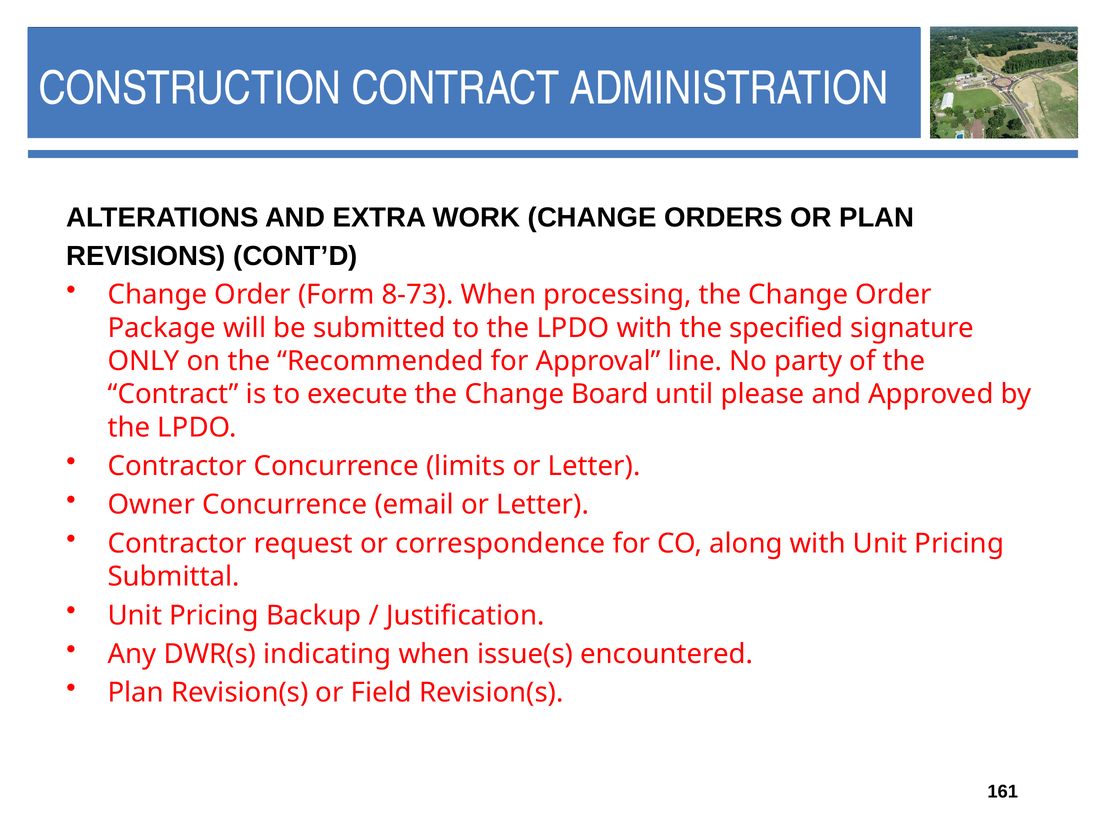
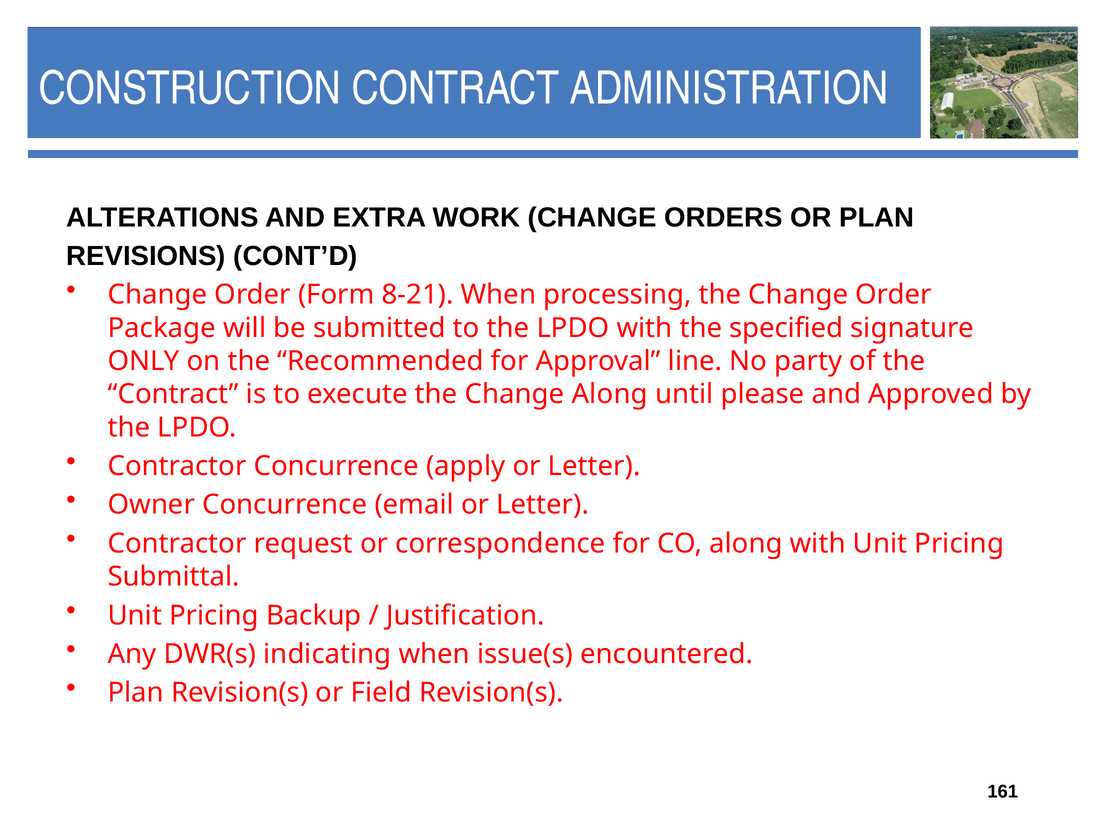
8-73: 8-73 -> 8-21
Change Board: Board -> Along
limits: limits -> apply
